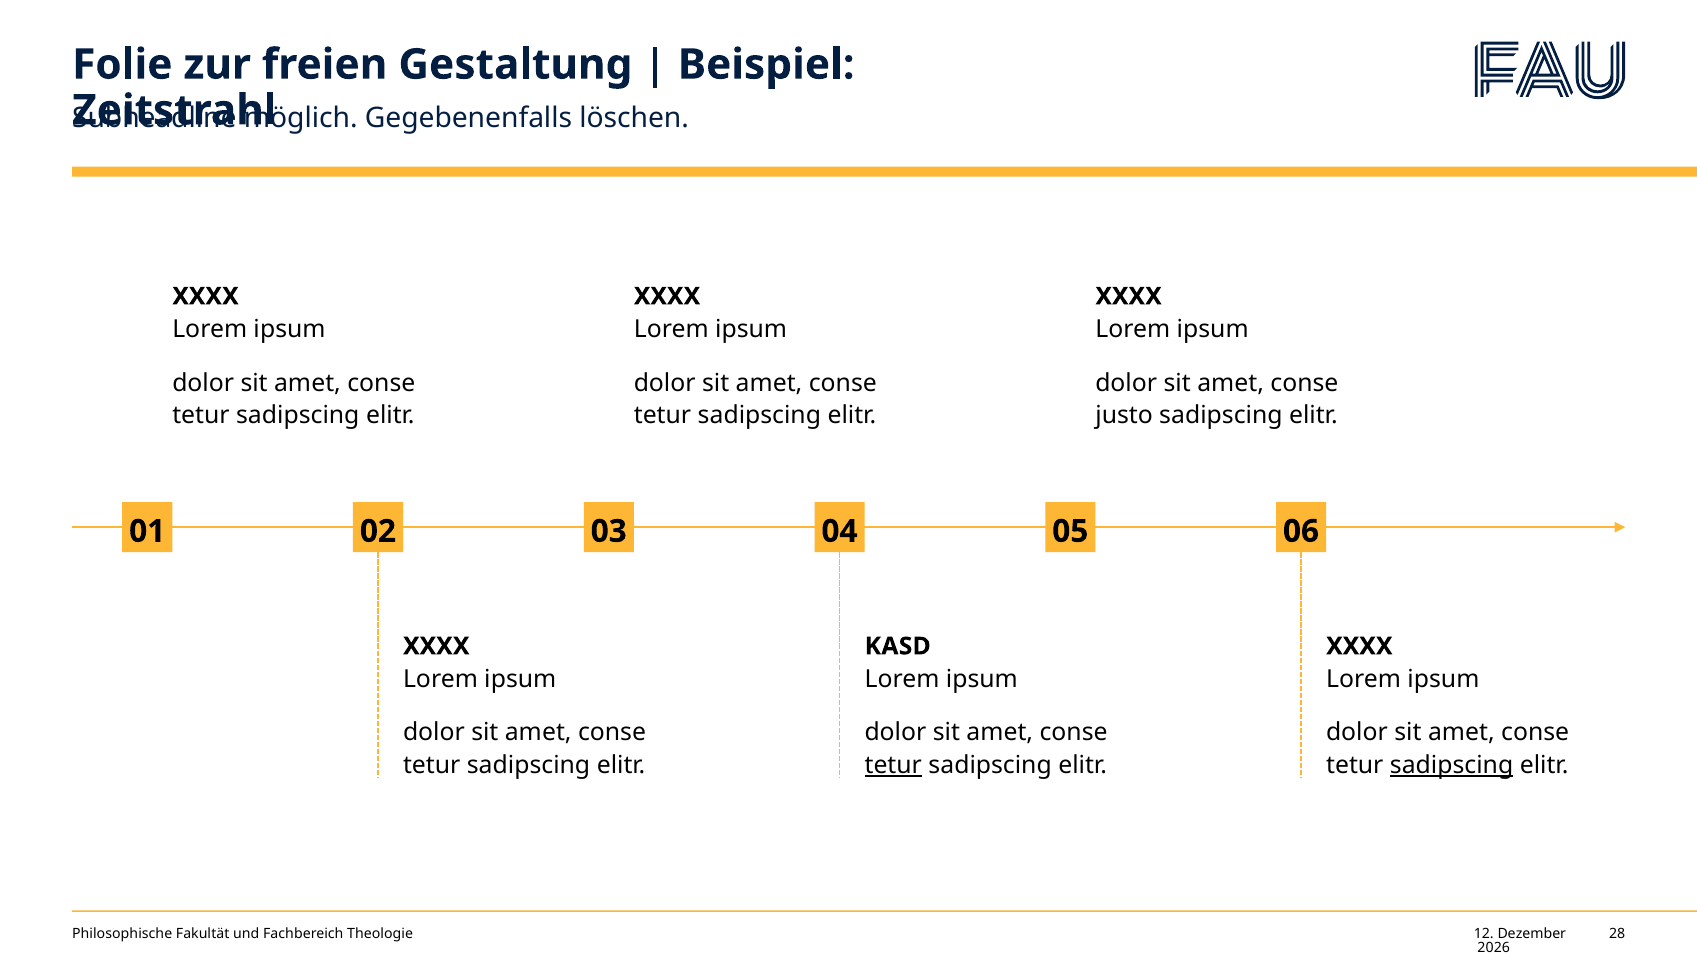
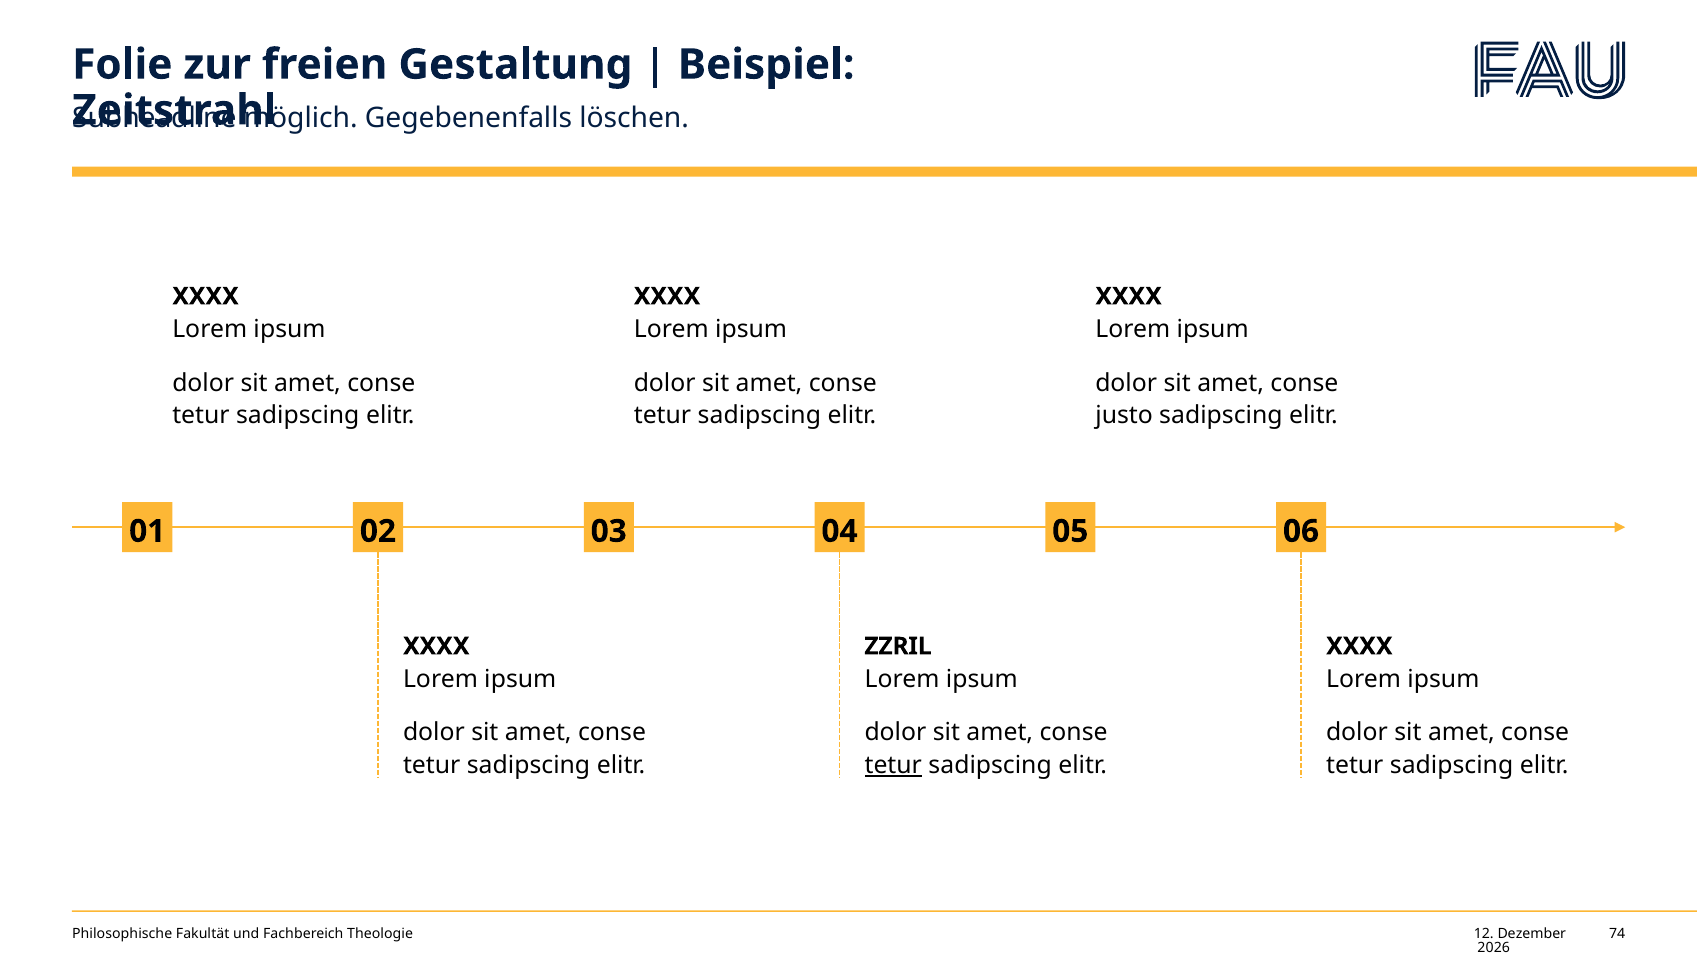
KASD: KASD -> ZZRIL
sadipscing at (1452, 765) underline: present -> none
28: 28 -> 74
